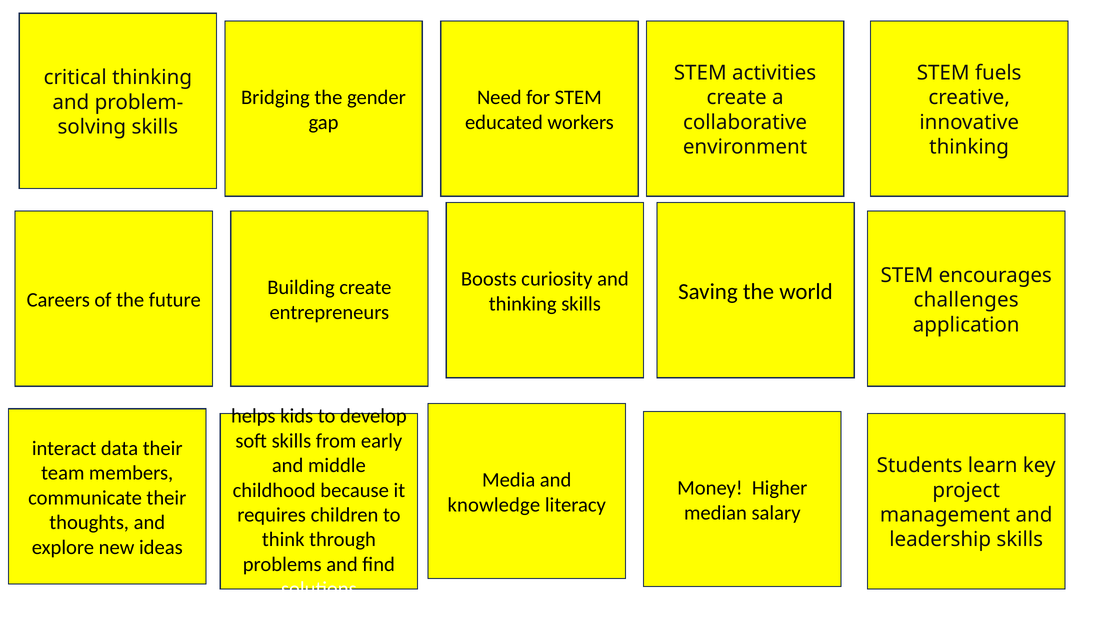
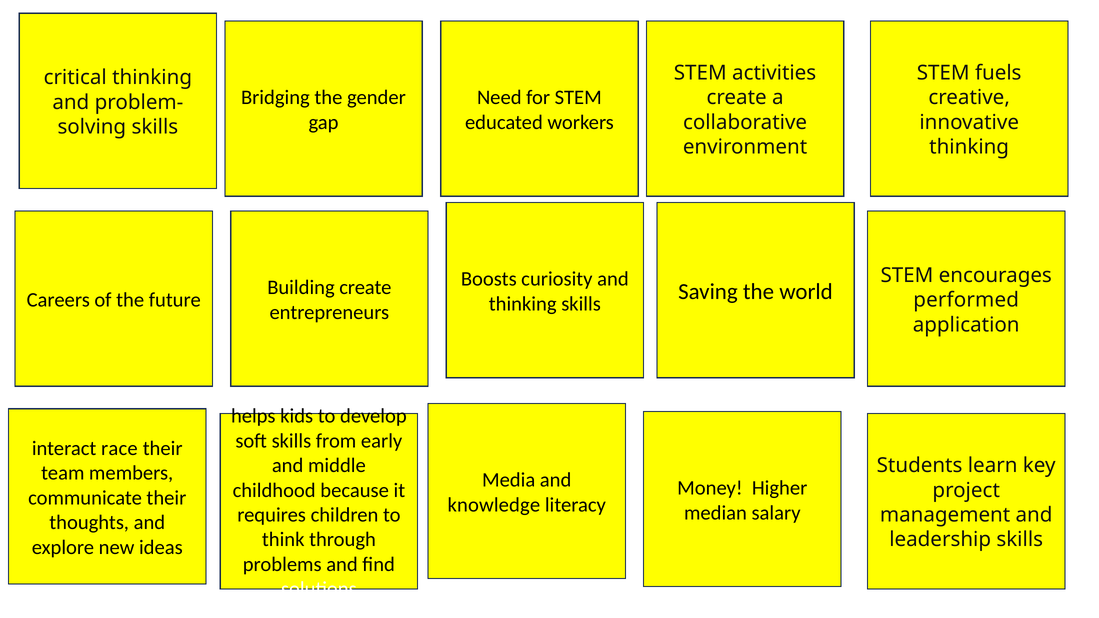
challenges: challenges -> performed
data: data -> race
